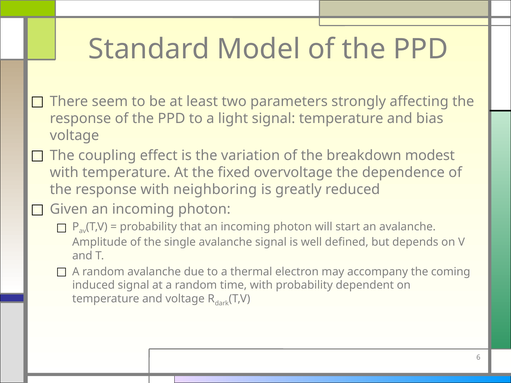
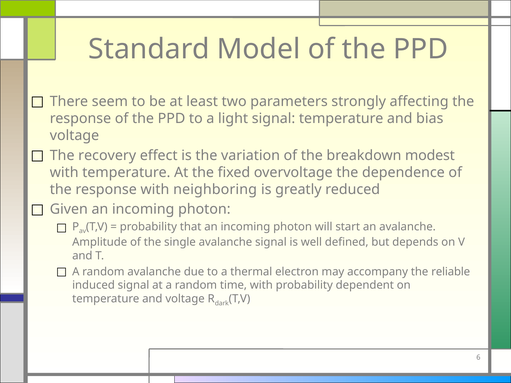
coupling: coupling -> recovery
coming: coming -> reliable
